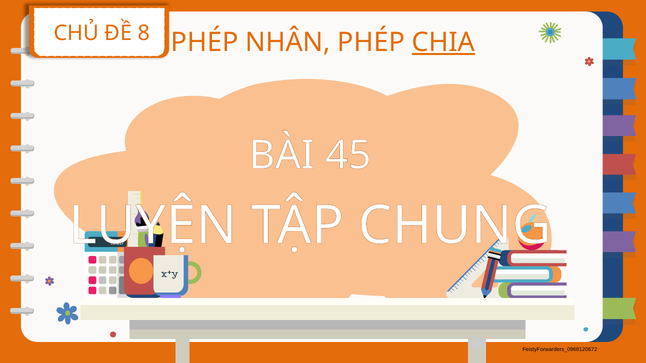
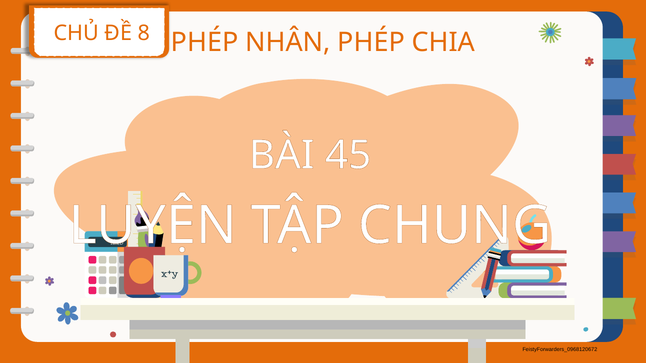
CHIA underline: present -> none
